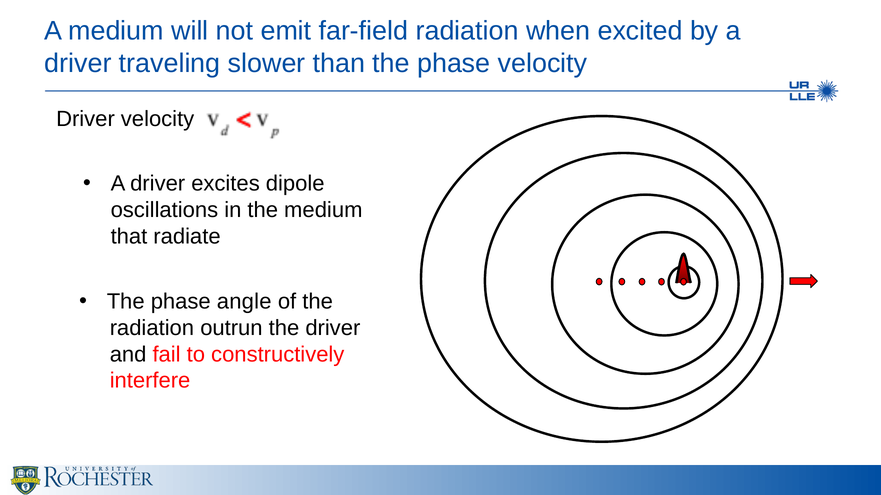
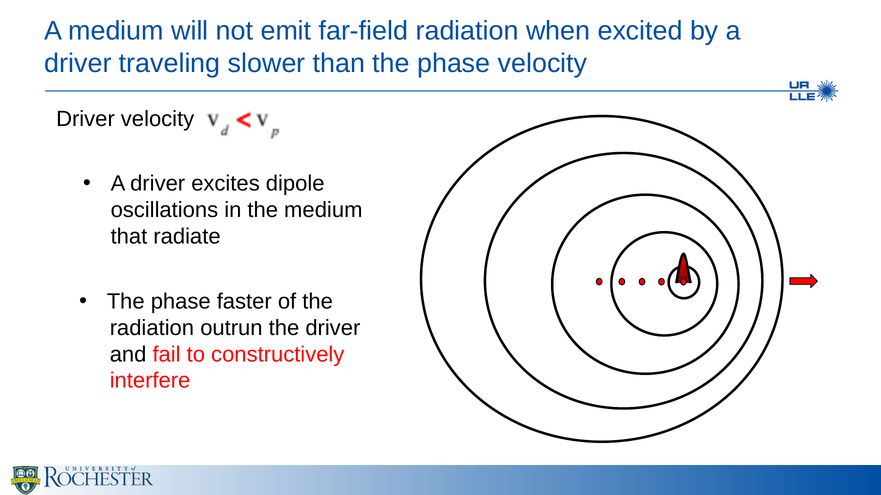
angle: angle -> faster
